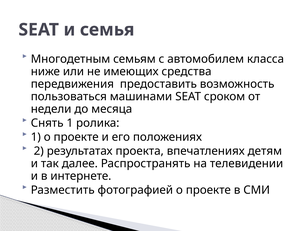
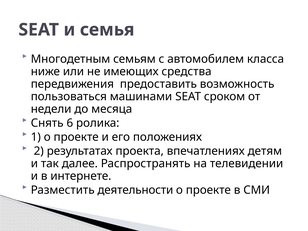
Снять 1: 1 -> 6
фотографией: фотографией -> деятельности
